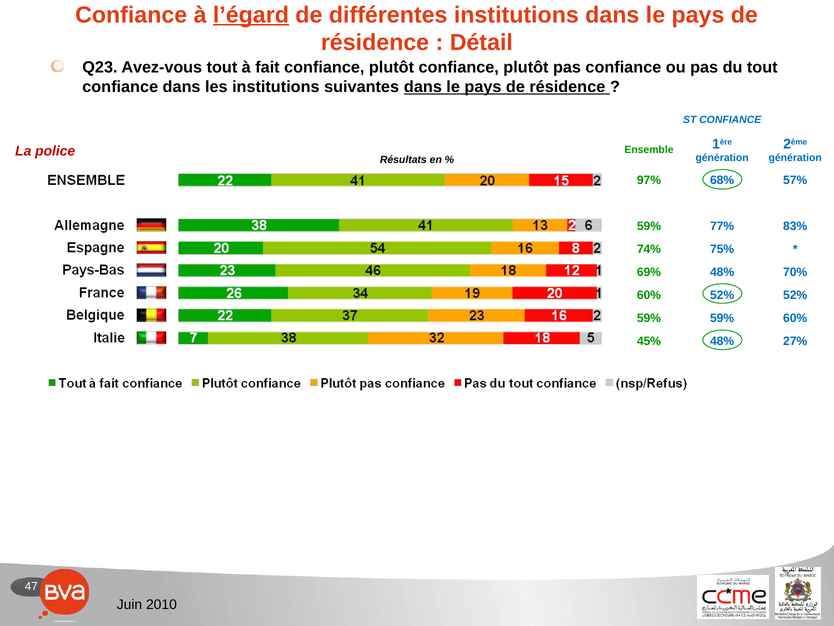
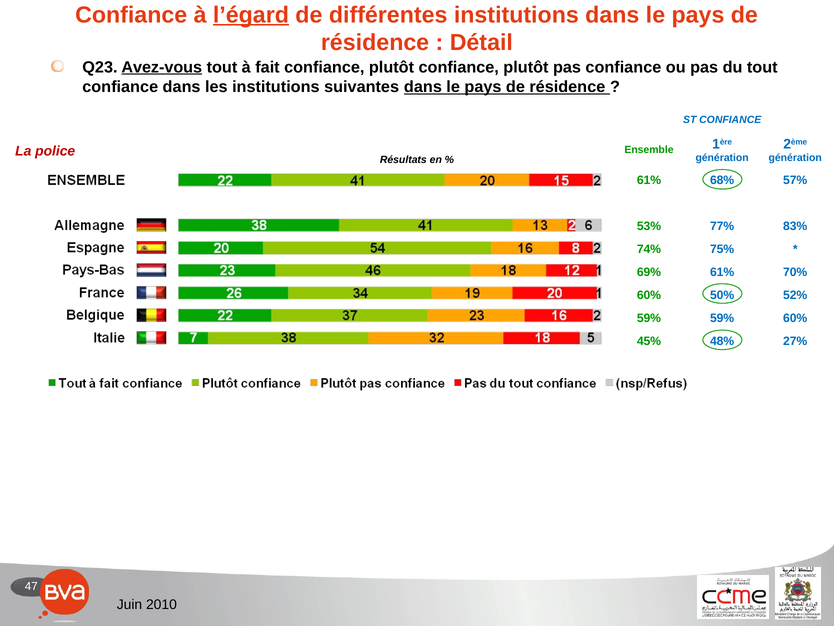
Avez-vous underline: none -> present
97% at (649, 180): 97% -> 61%
59% at (649, 226): 59% -> 53%
69% 48%: 48% -> 61%
60% 52%: 52% -> 50%
